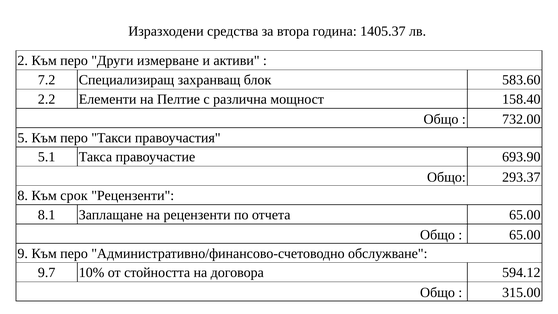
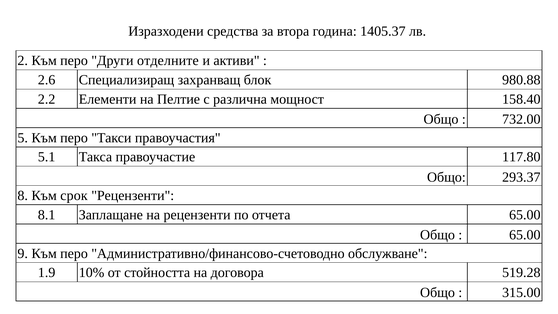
измерване: измерване -> отделните
7.2: 7.2 -> 2.6
583.60: 583.60 -> 980.88
693.90: 693.90 -> 117.80
9.7: 9.7 -> 1.9
594.12: 594.12 -> 519.28
